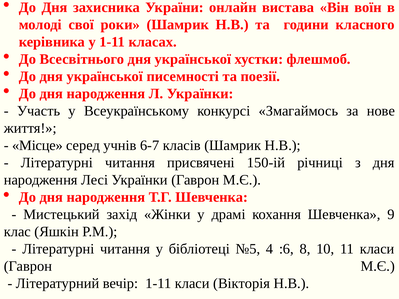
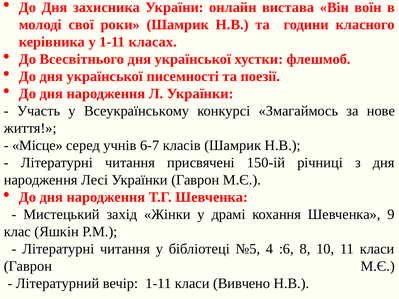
Вікторія: Вікторія -> Вивчено
